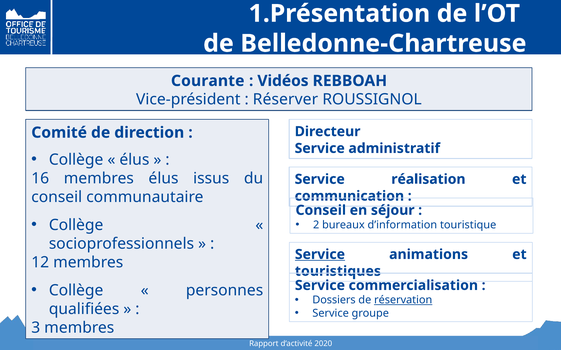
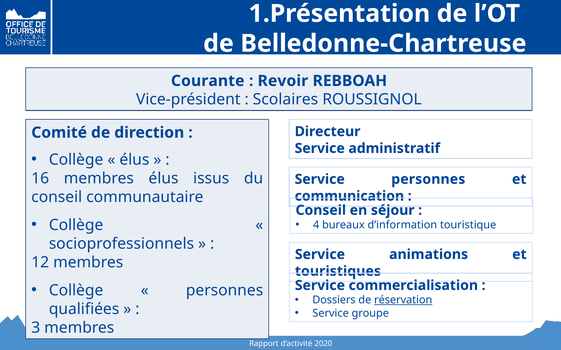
Vidéos: Vidéos -> Revoir
Réserver: Réserver -> Scolaires
Service réalisation: réalisation -> personnes
2: 2 -> 4
Service at (320, 255) underline: present -> none
